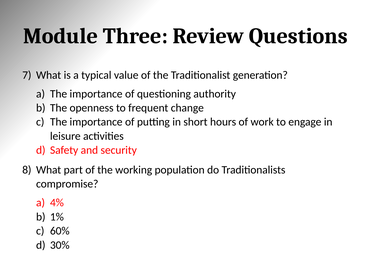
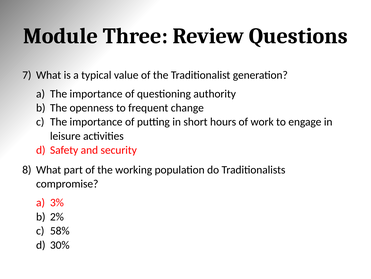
4%: 4% -> 3%
1%: 1% -> 2%
60%: 60% -> 58%
